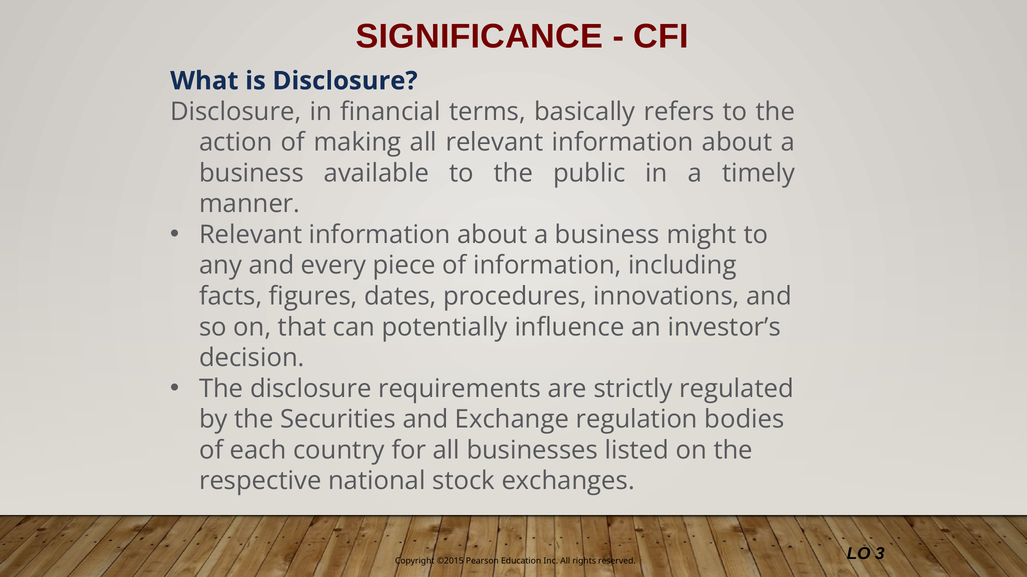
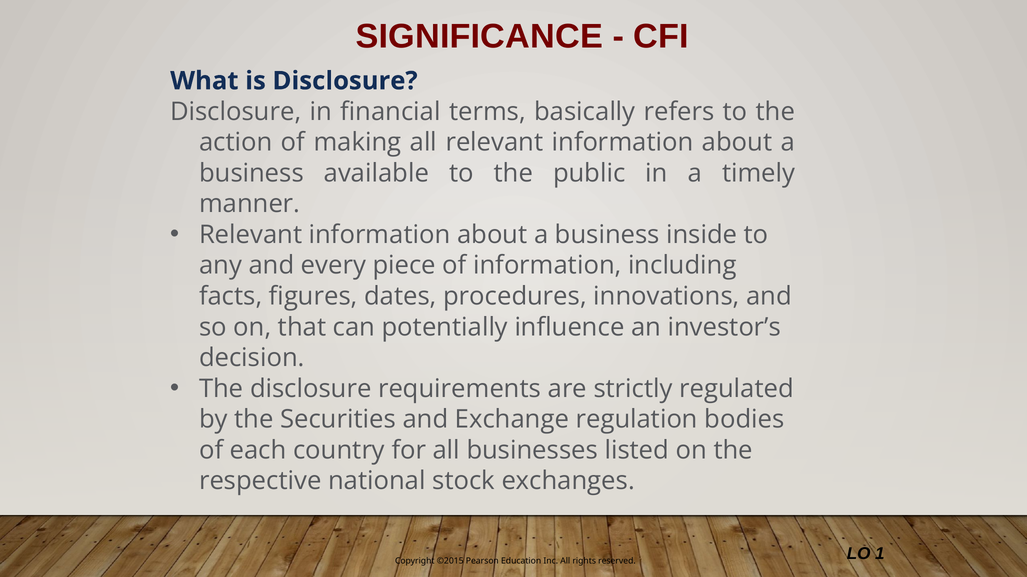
might: might -> inside
3: 3 -> 1
